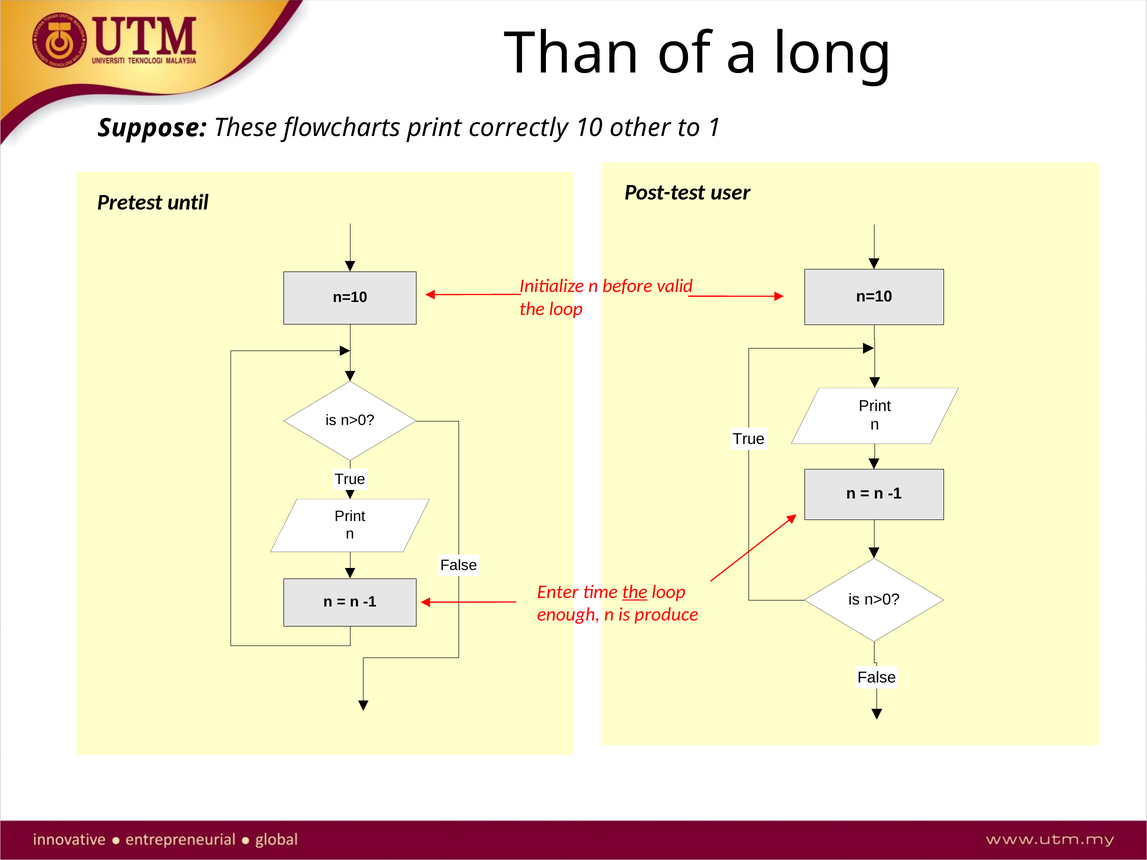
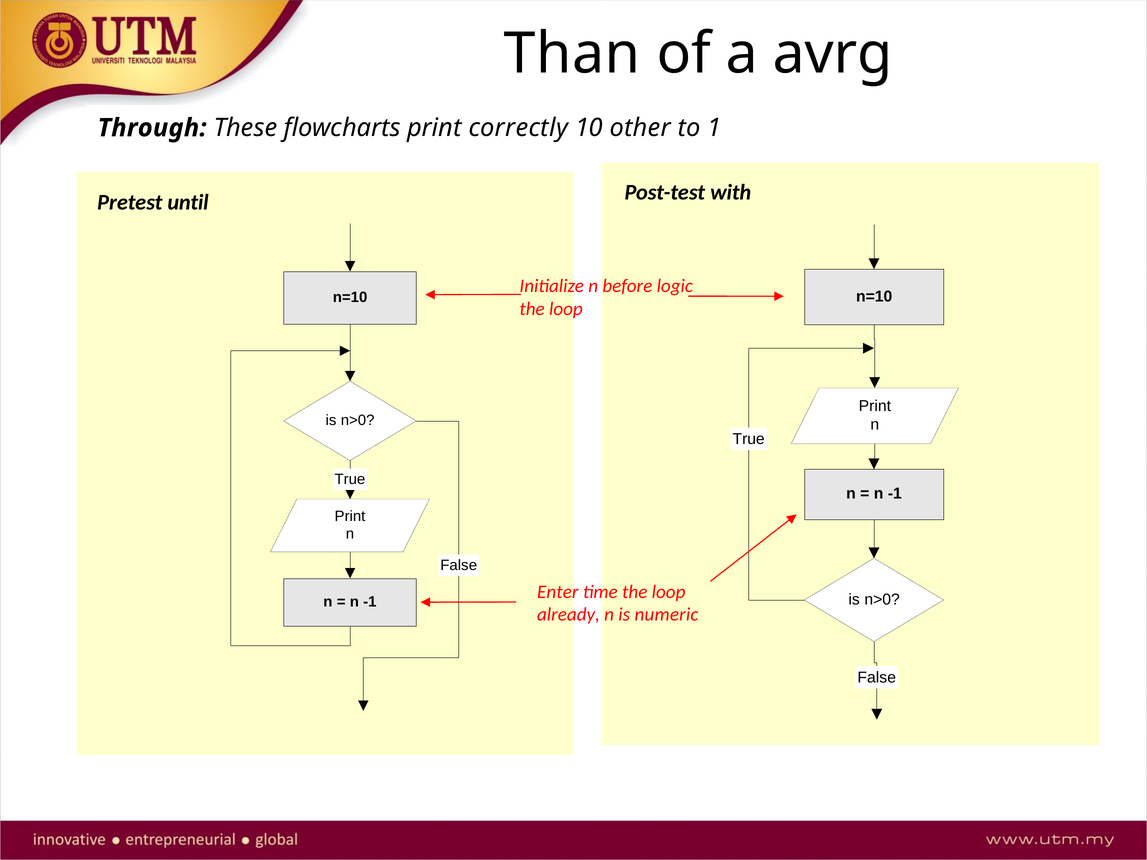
long: long -> avrg
Suppose: Suppose -> Through
user: user -> with
valid: valid -> logic
the at (635, 592) underline: present -> none
enough: enough -> already
produce: produce -> numeric
